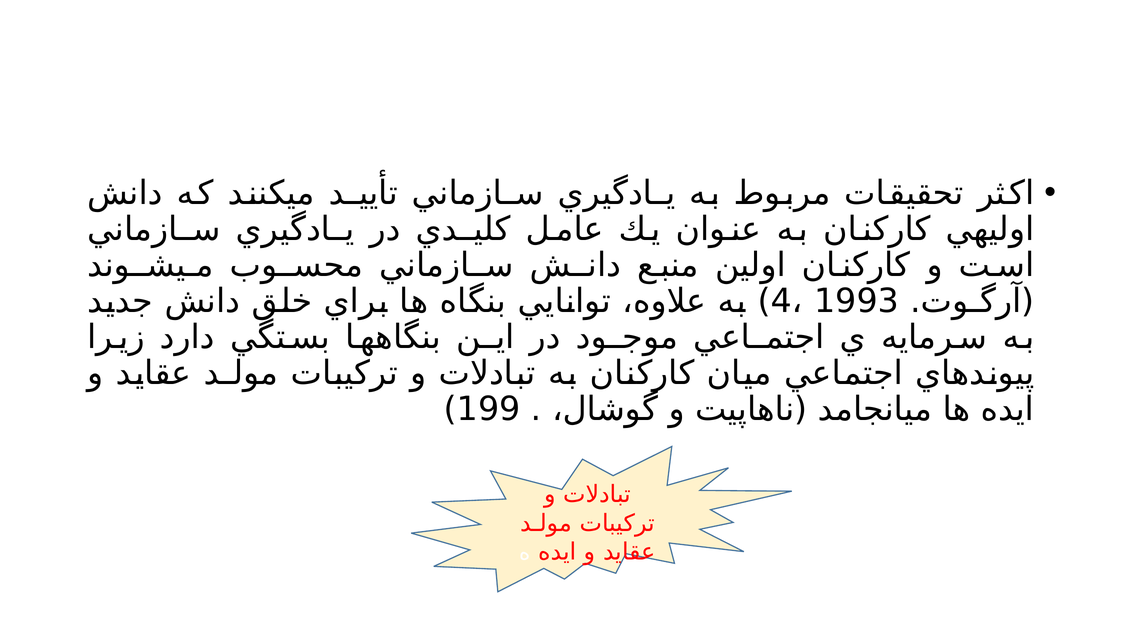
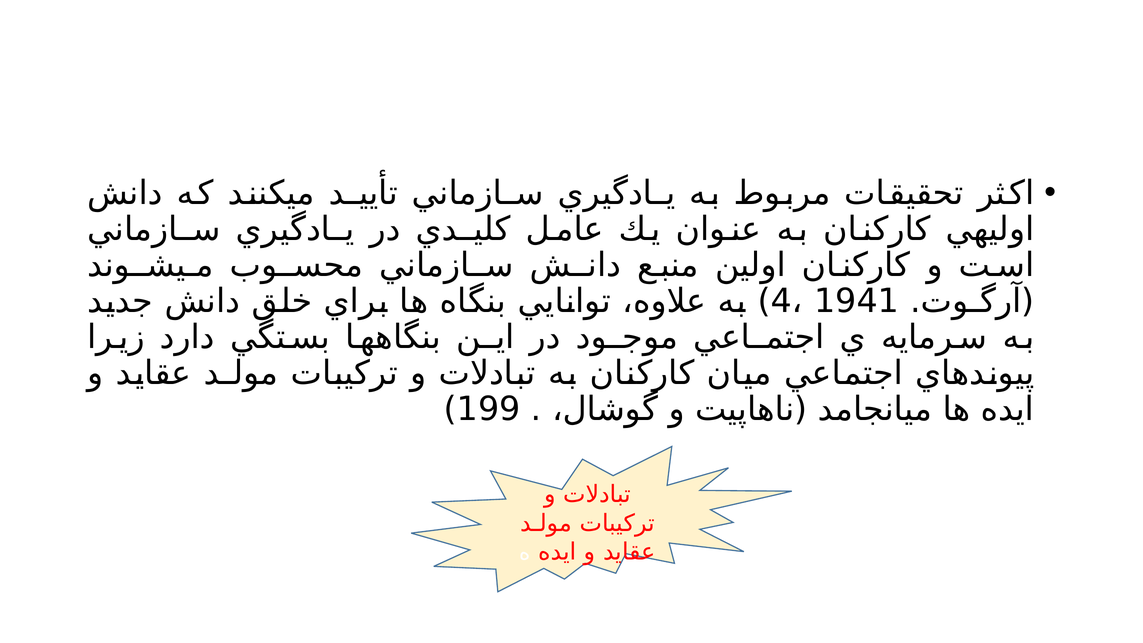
1993: 1993 -> 1941
